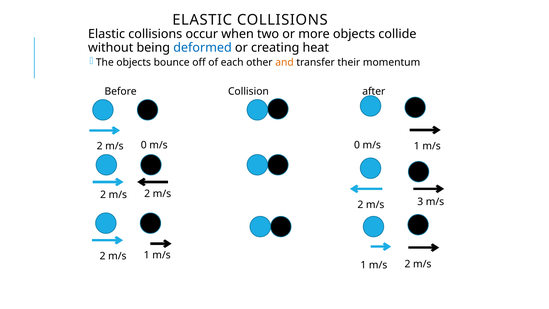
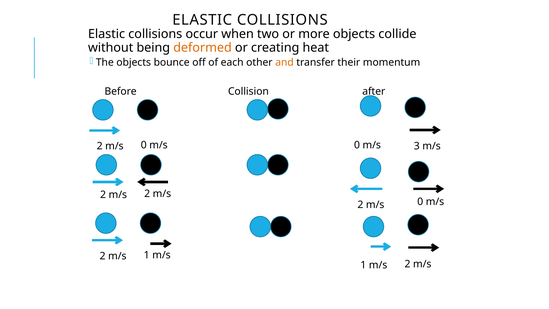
deformed colour: blue -> orange
0 m/s 1: 1 -> 3
3 at (420, 201): 3 -> 0
